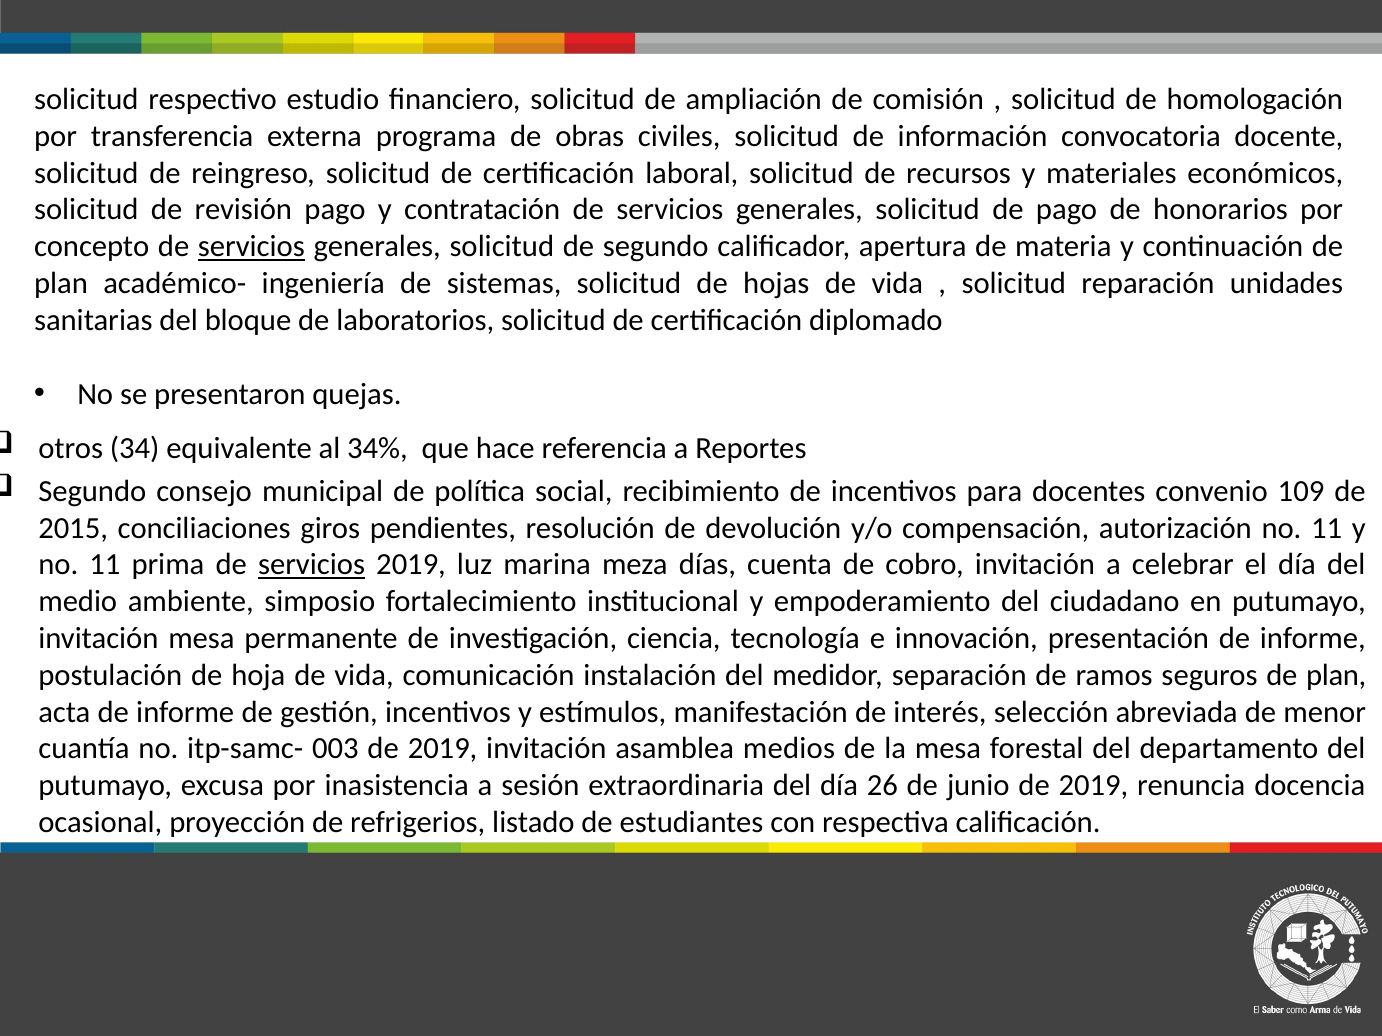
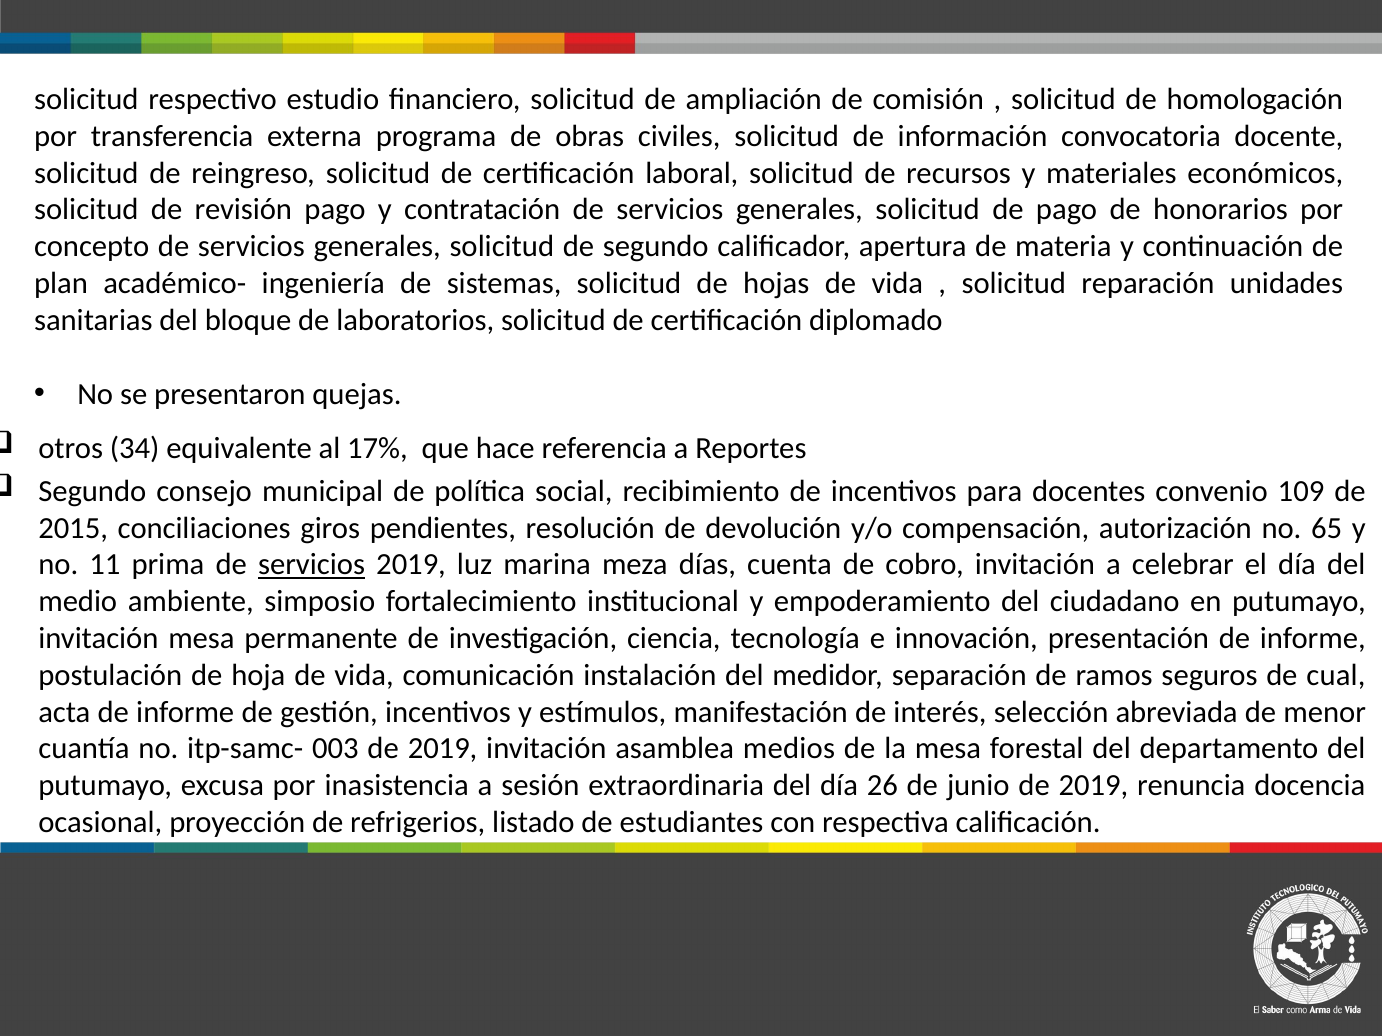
servicios at (251, 247) underline: present -> none
34%: 34% -> 17%
autorización no 11: 11 -> 65
seguros de plan: plan -> cual
